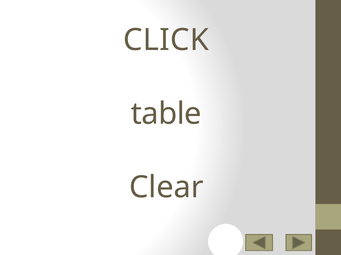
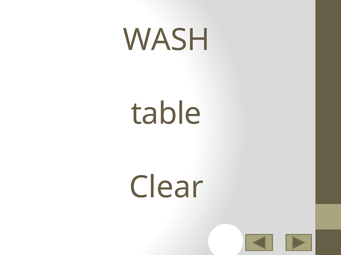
CLICK: CLICK -> WASH
